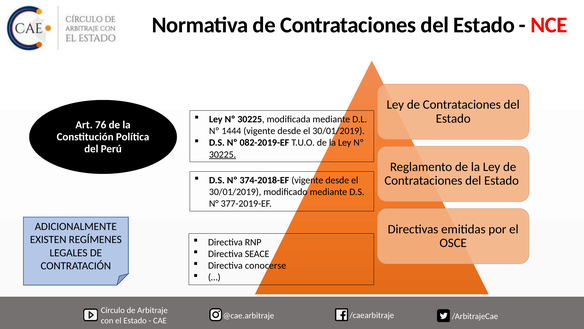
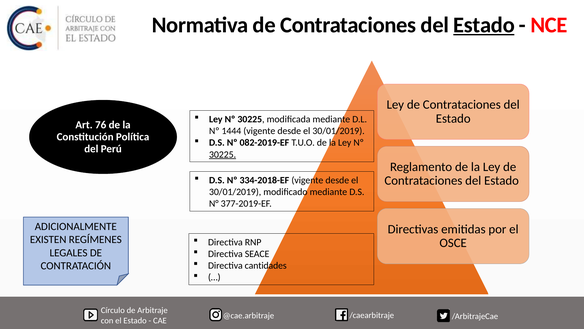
Estado at (484, 25) underline: none -> present
374-2018-EF: 374-2018-EF -> 334-2018-EF
conocerse: conocerse -> cantidades
